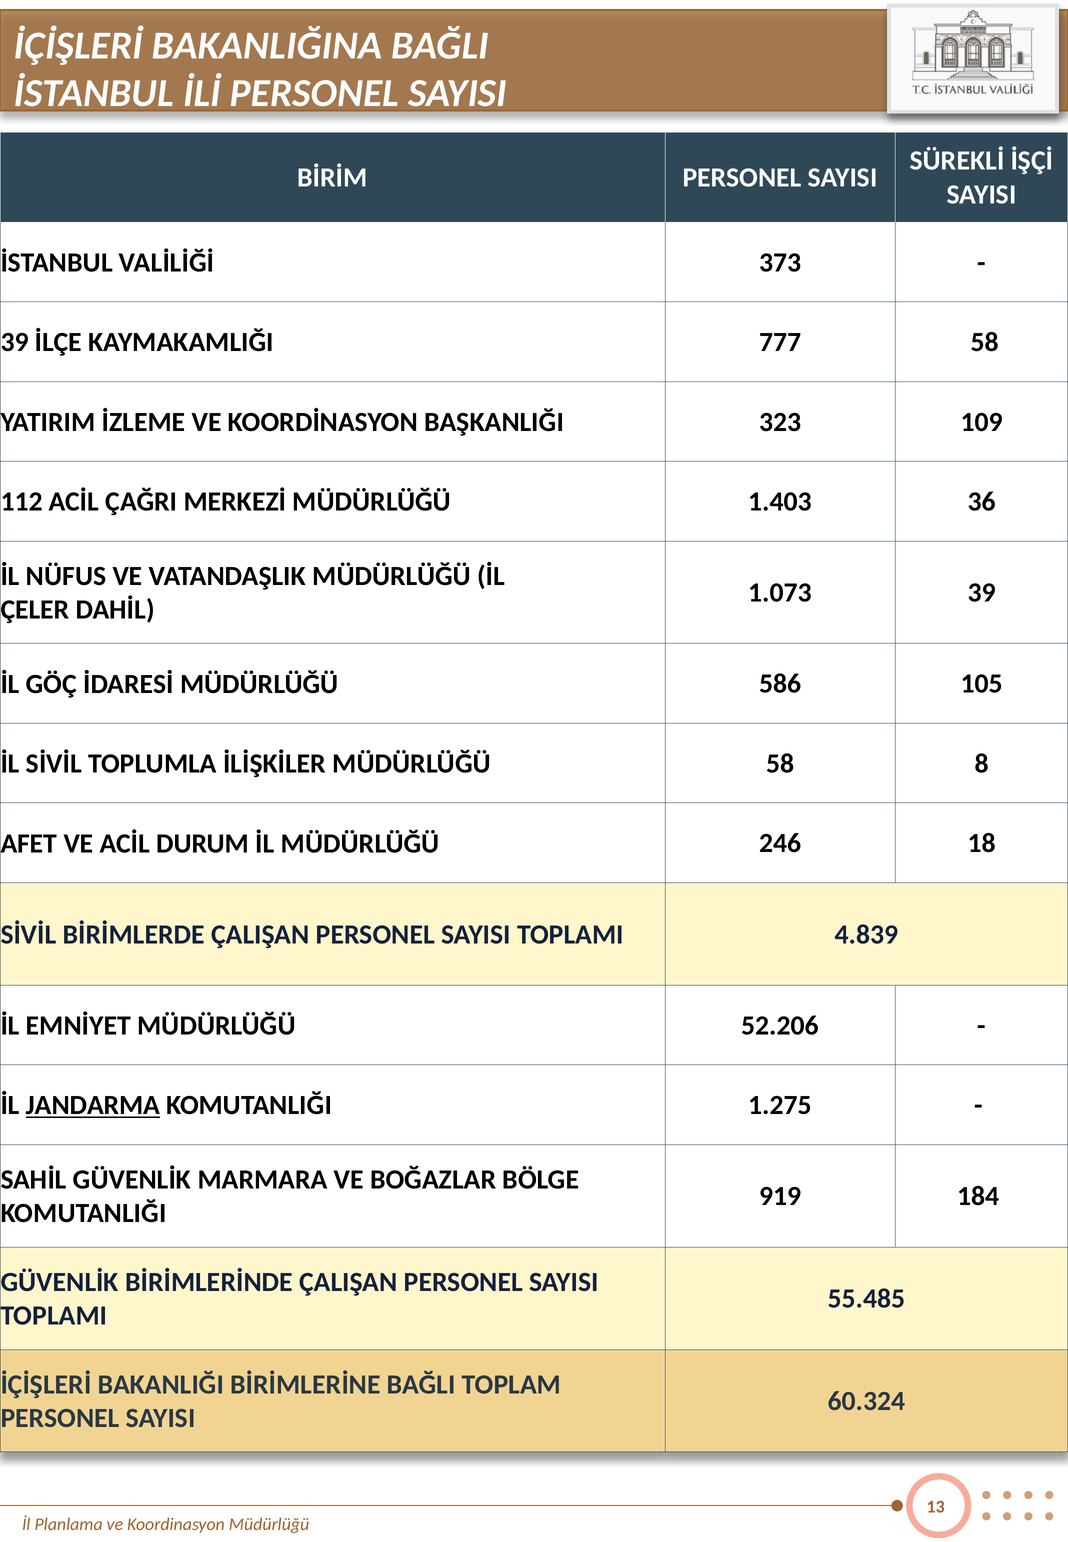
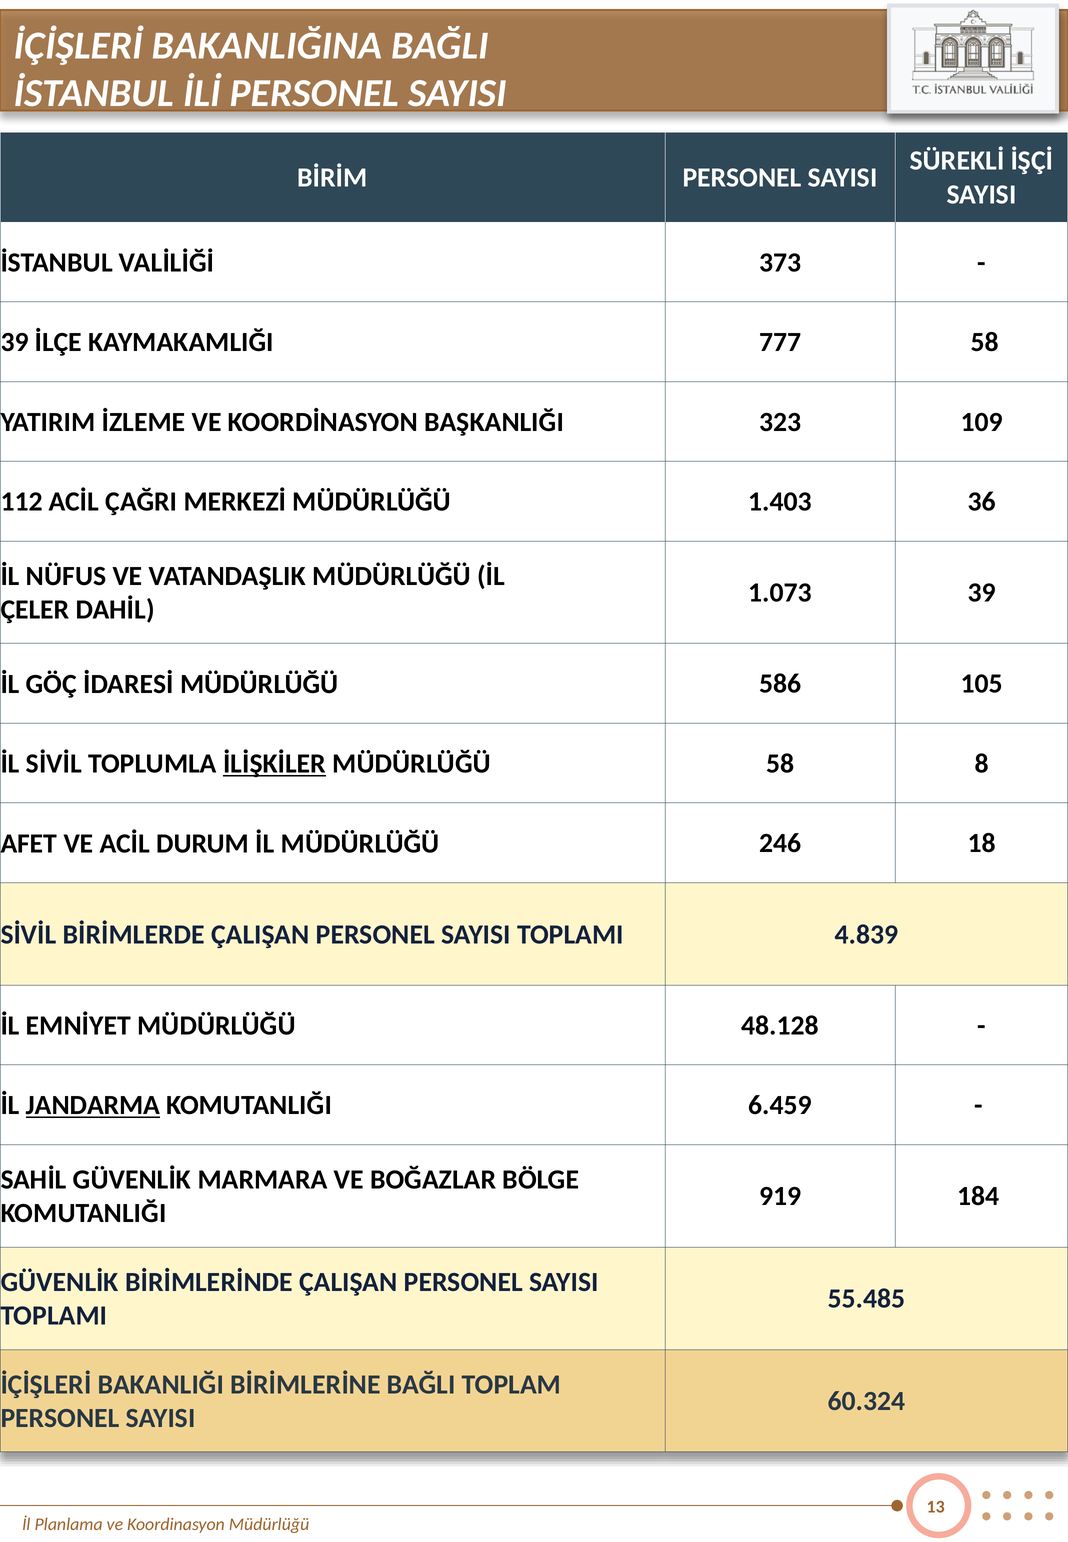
İLİŞKİLER underline: none -> present
52.206: 52.206 -> 48.128
1.275: 1.275 -> 6.459
